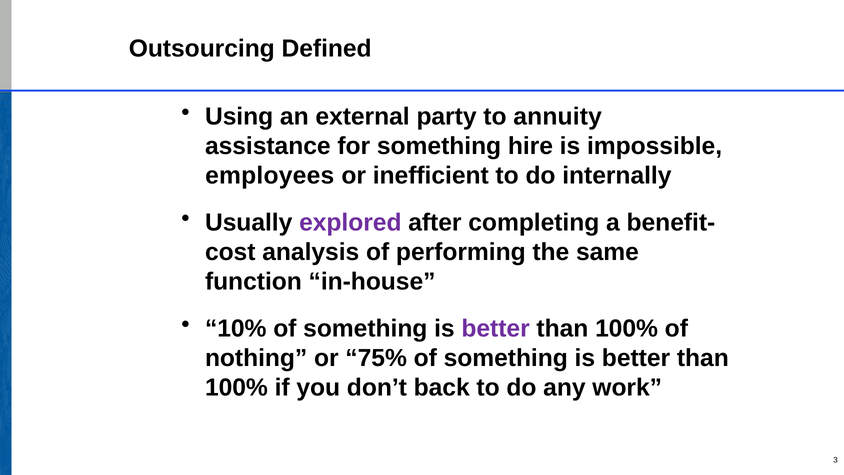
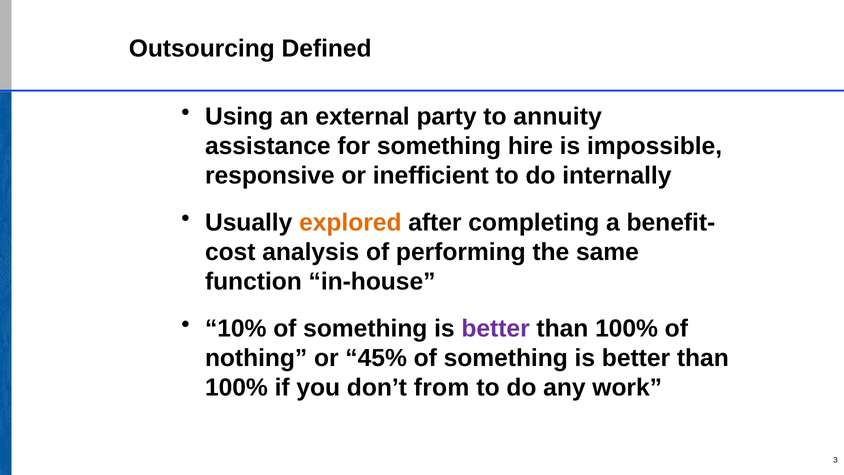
employees: employees -> responsive
explored colour: purple -> orange
75%: 75% -> 45%
back: back -> from
